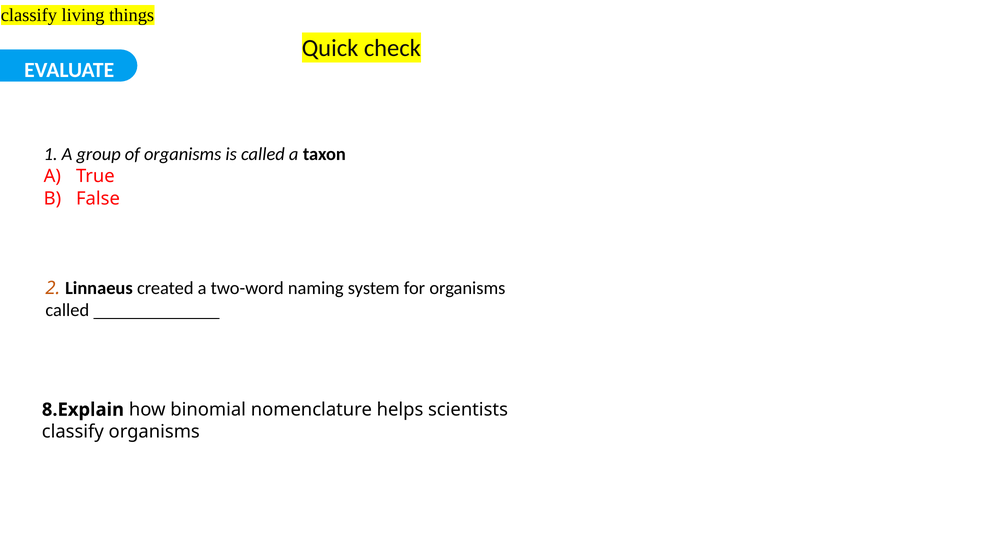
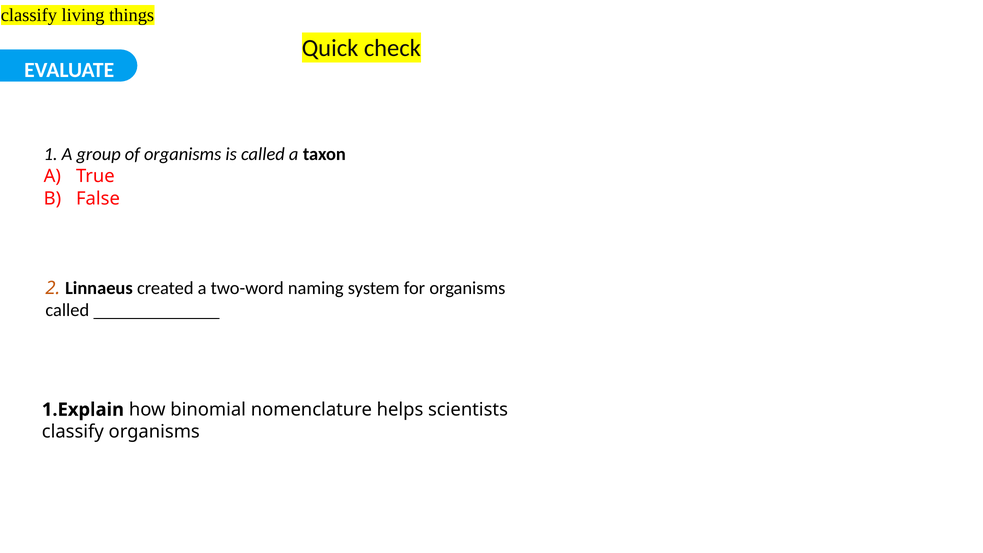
8.Explain: 8.Explain -> 1.Explain
